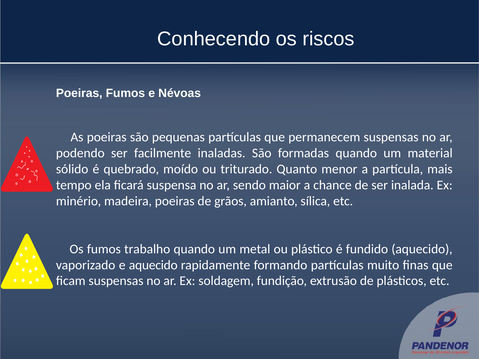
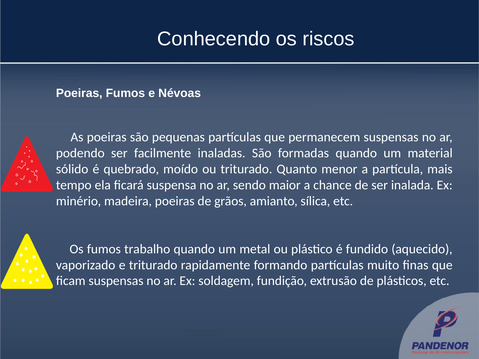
e aquecido: aquecido -> triturado
